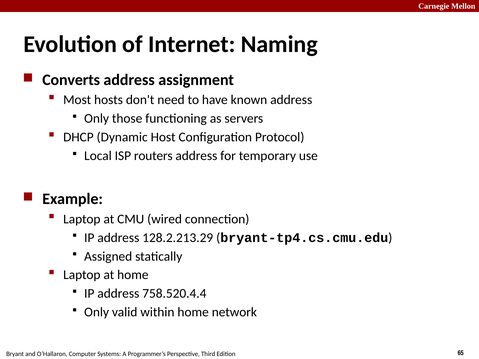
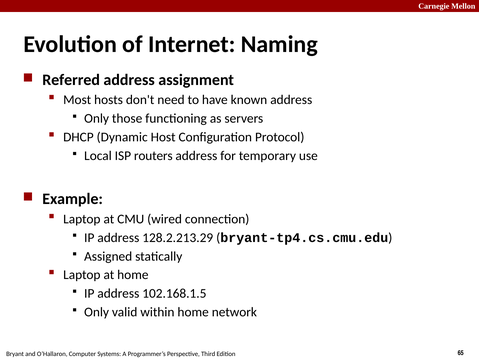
Converts: Converts -> Referred
758.520.4.4: 758.520.4.4 -> 102.168.1.5
